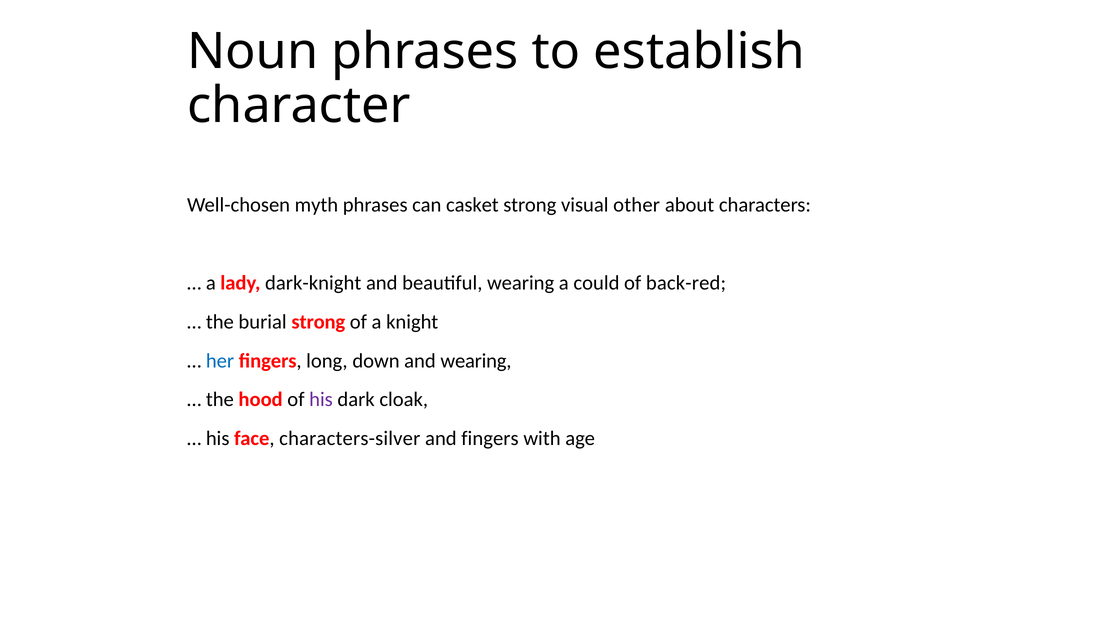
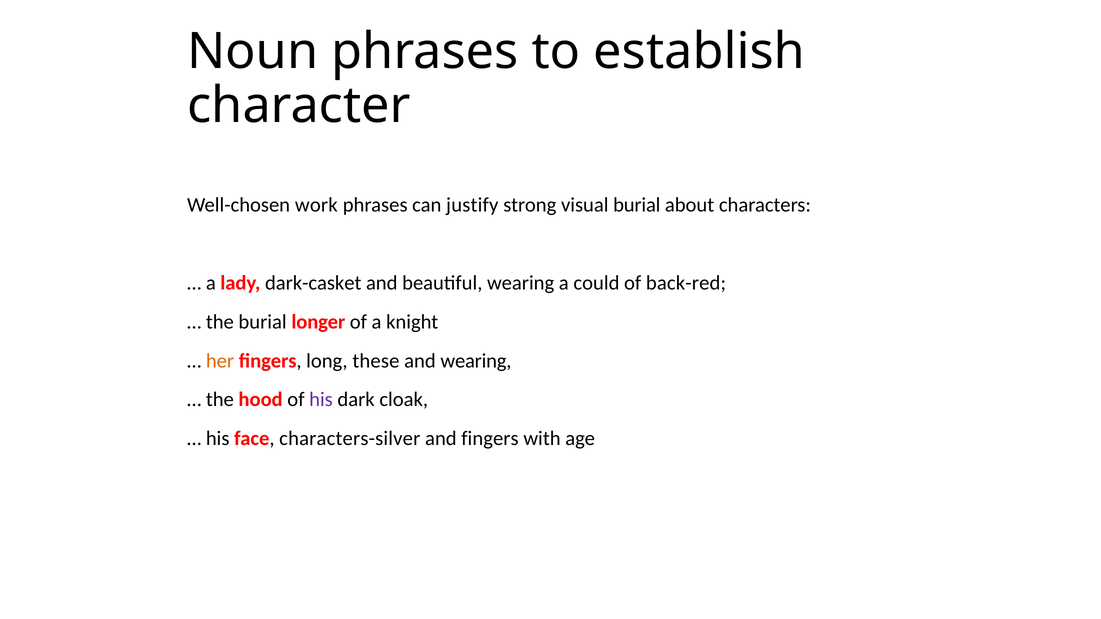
myth: myth -> work
casket: casket -> justify
visual other: other -> burial
dark-knight: dark-knight -> dark-casket
burial strong: strong -> longer
her colour: blue -> orange
down: down -> these
